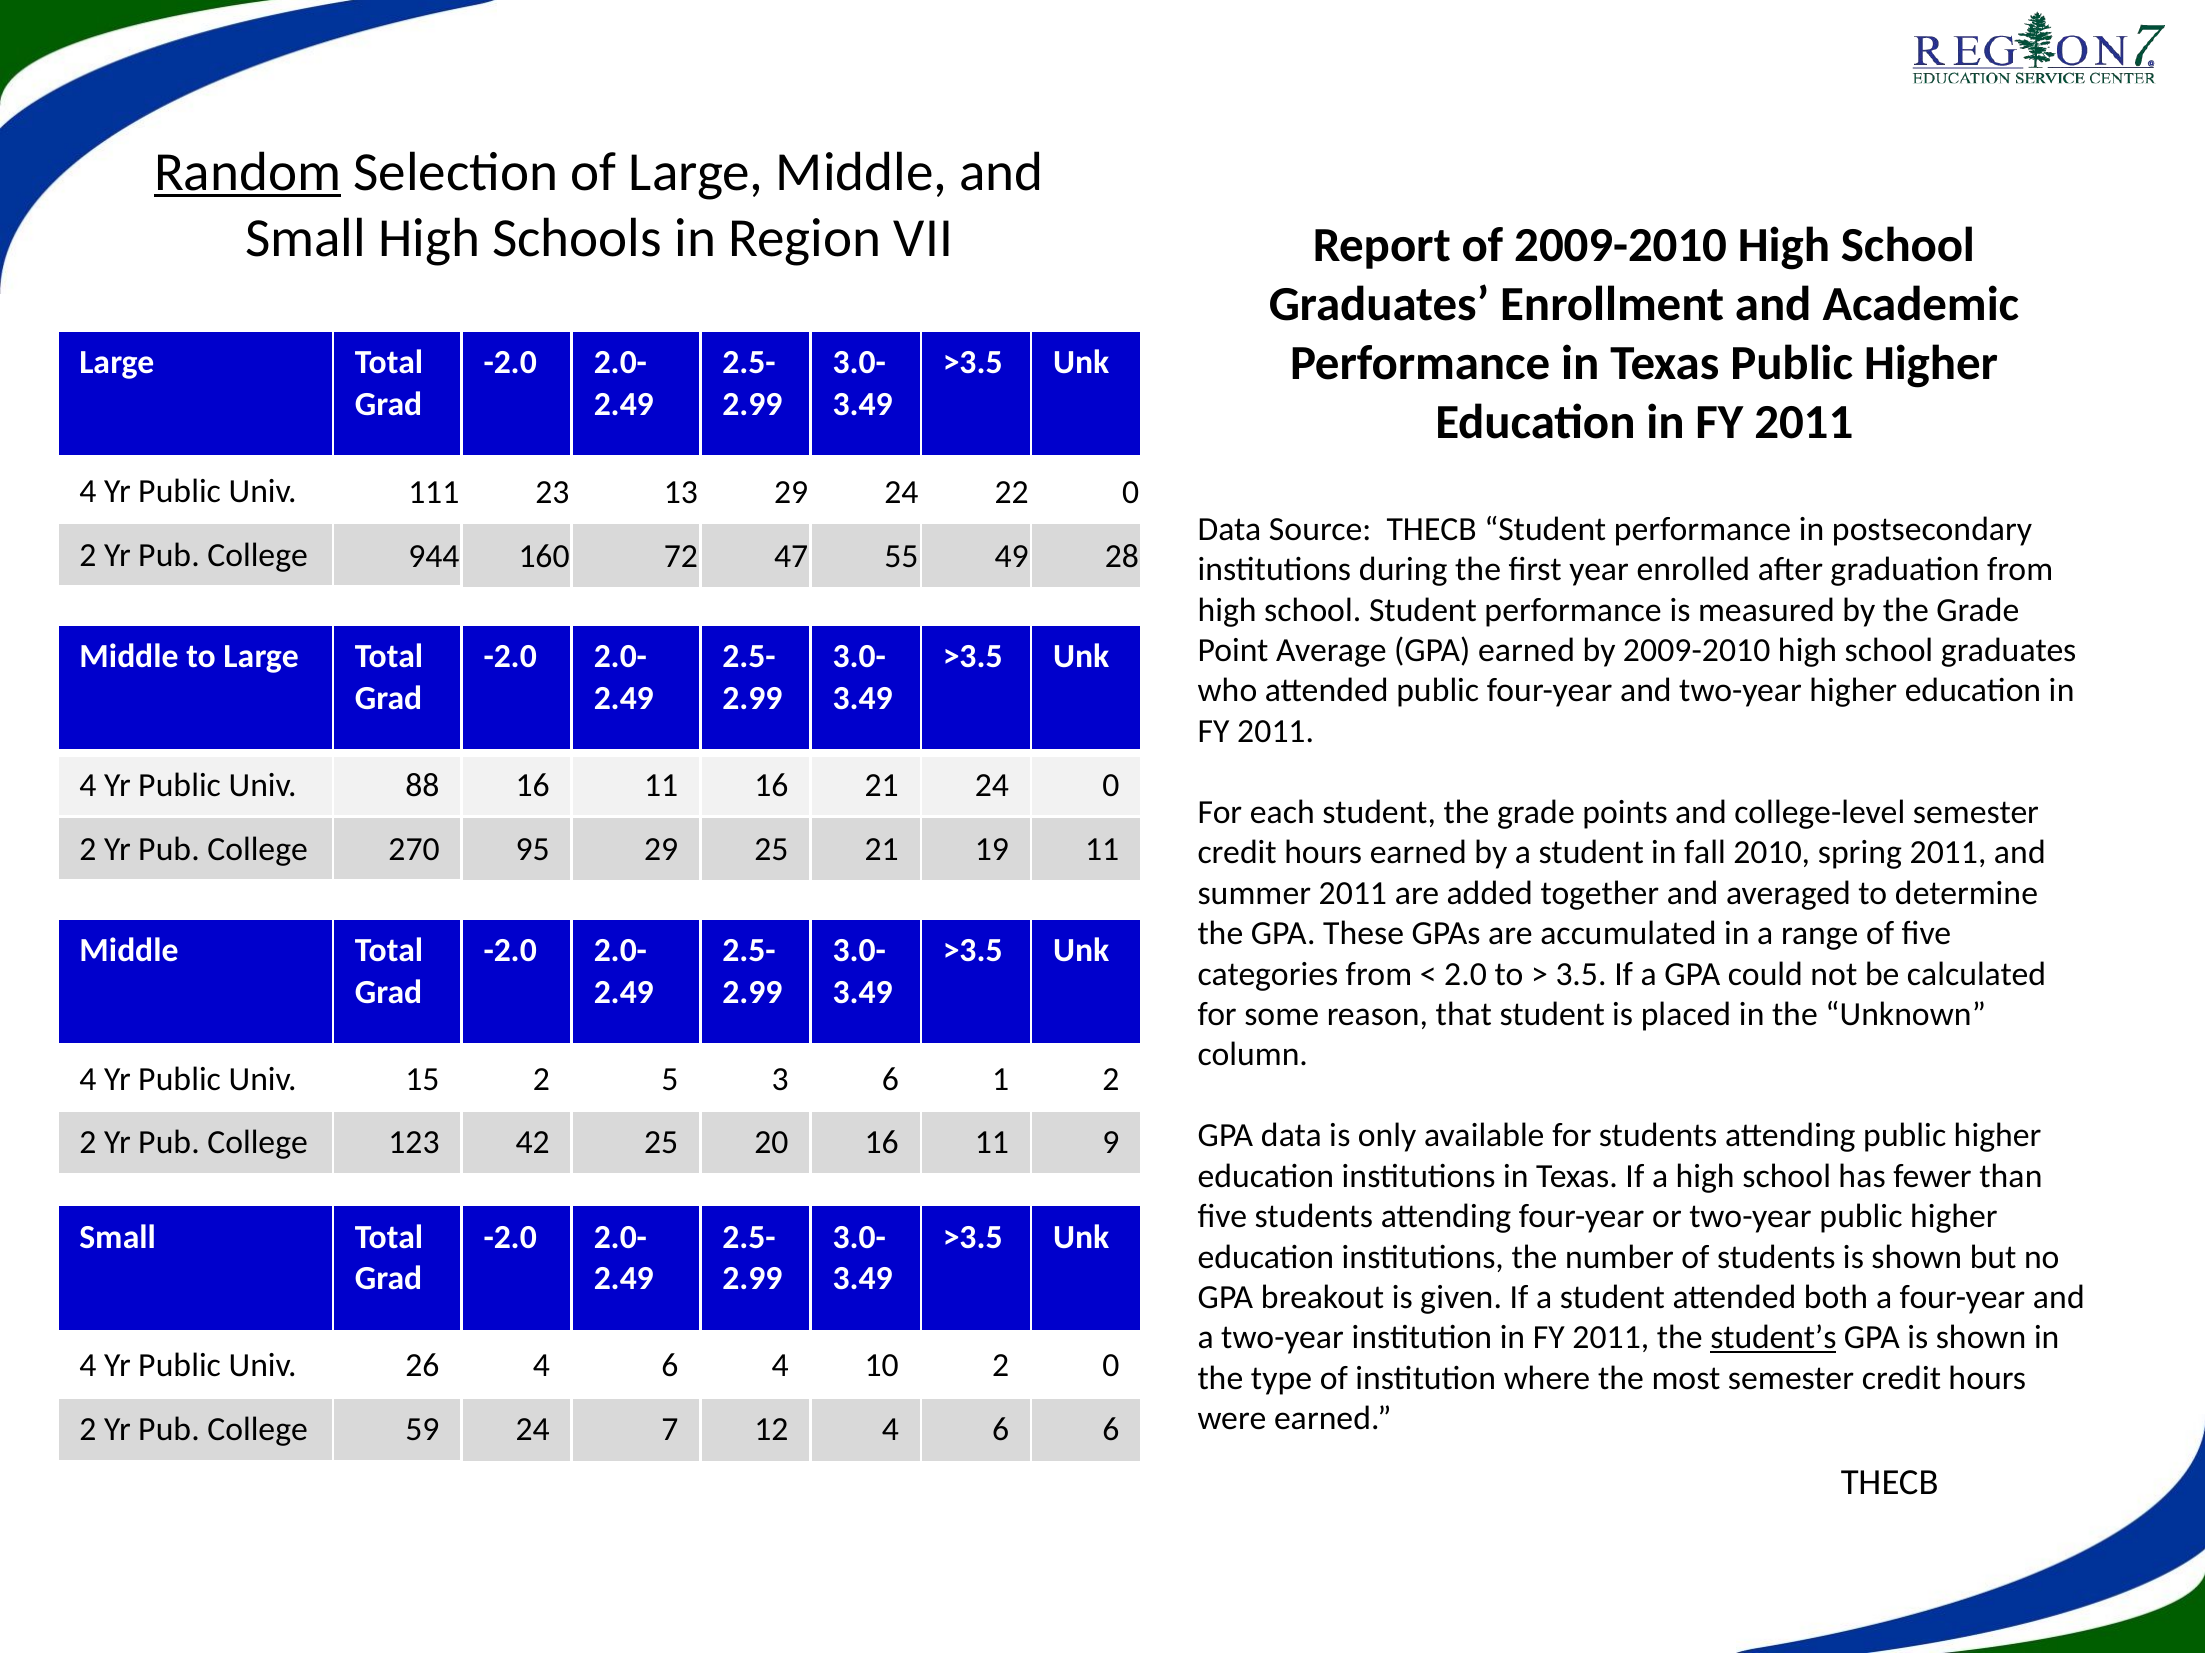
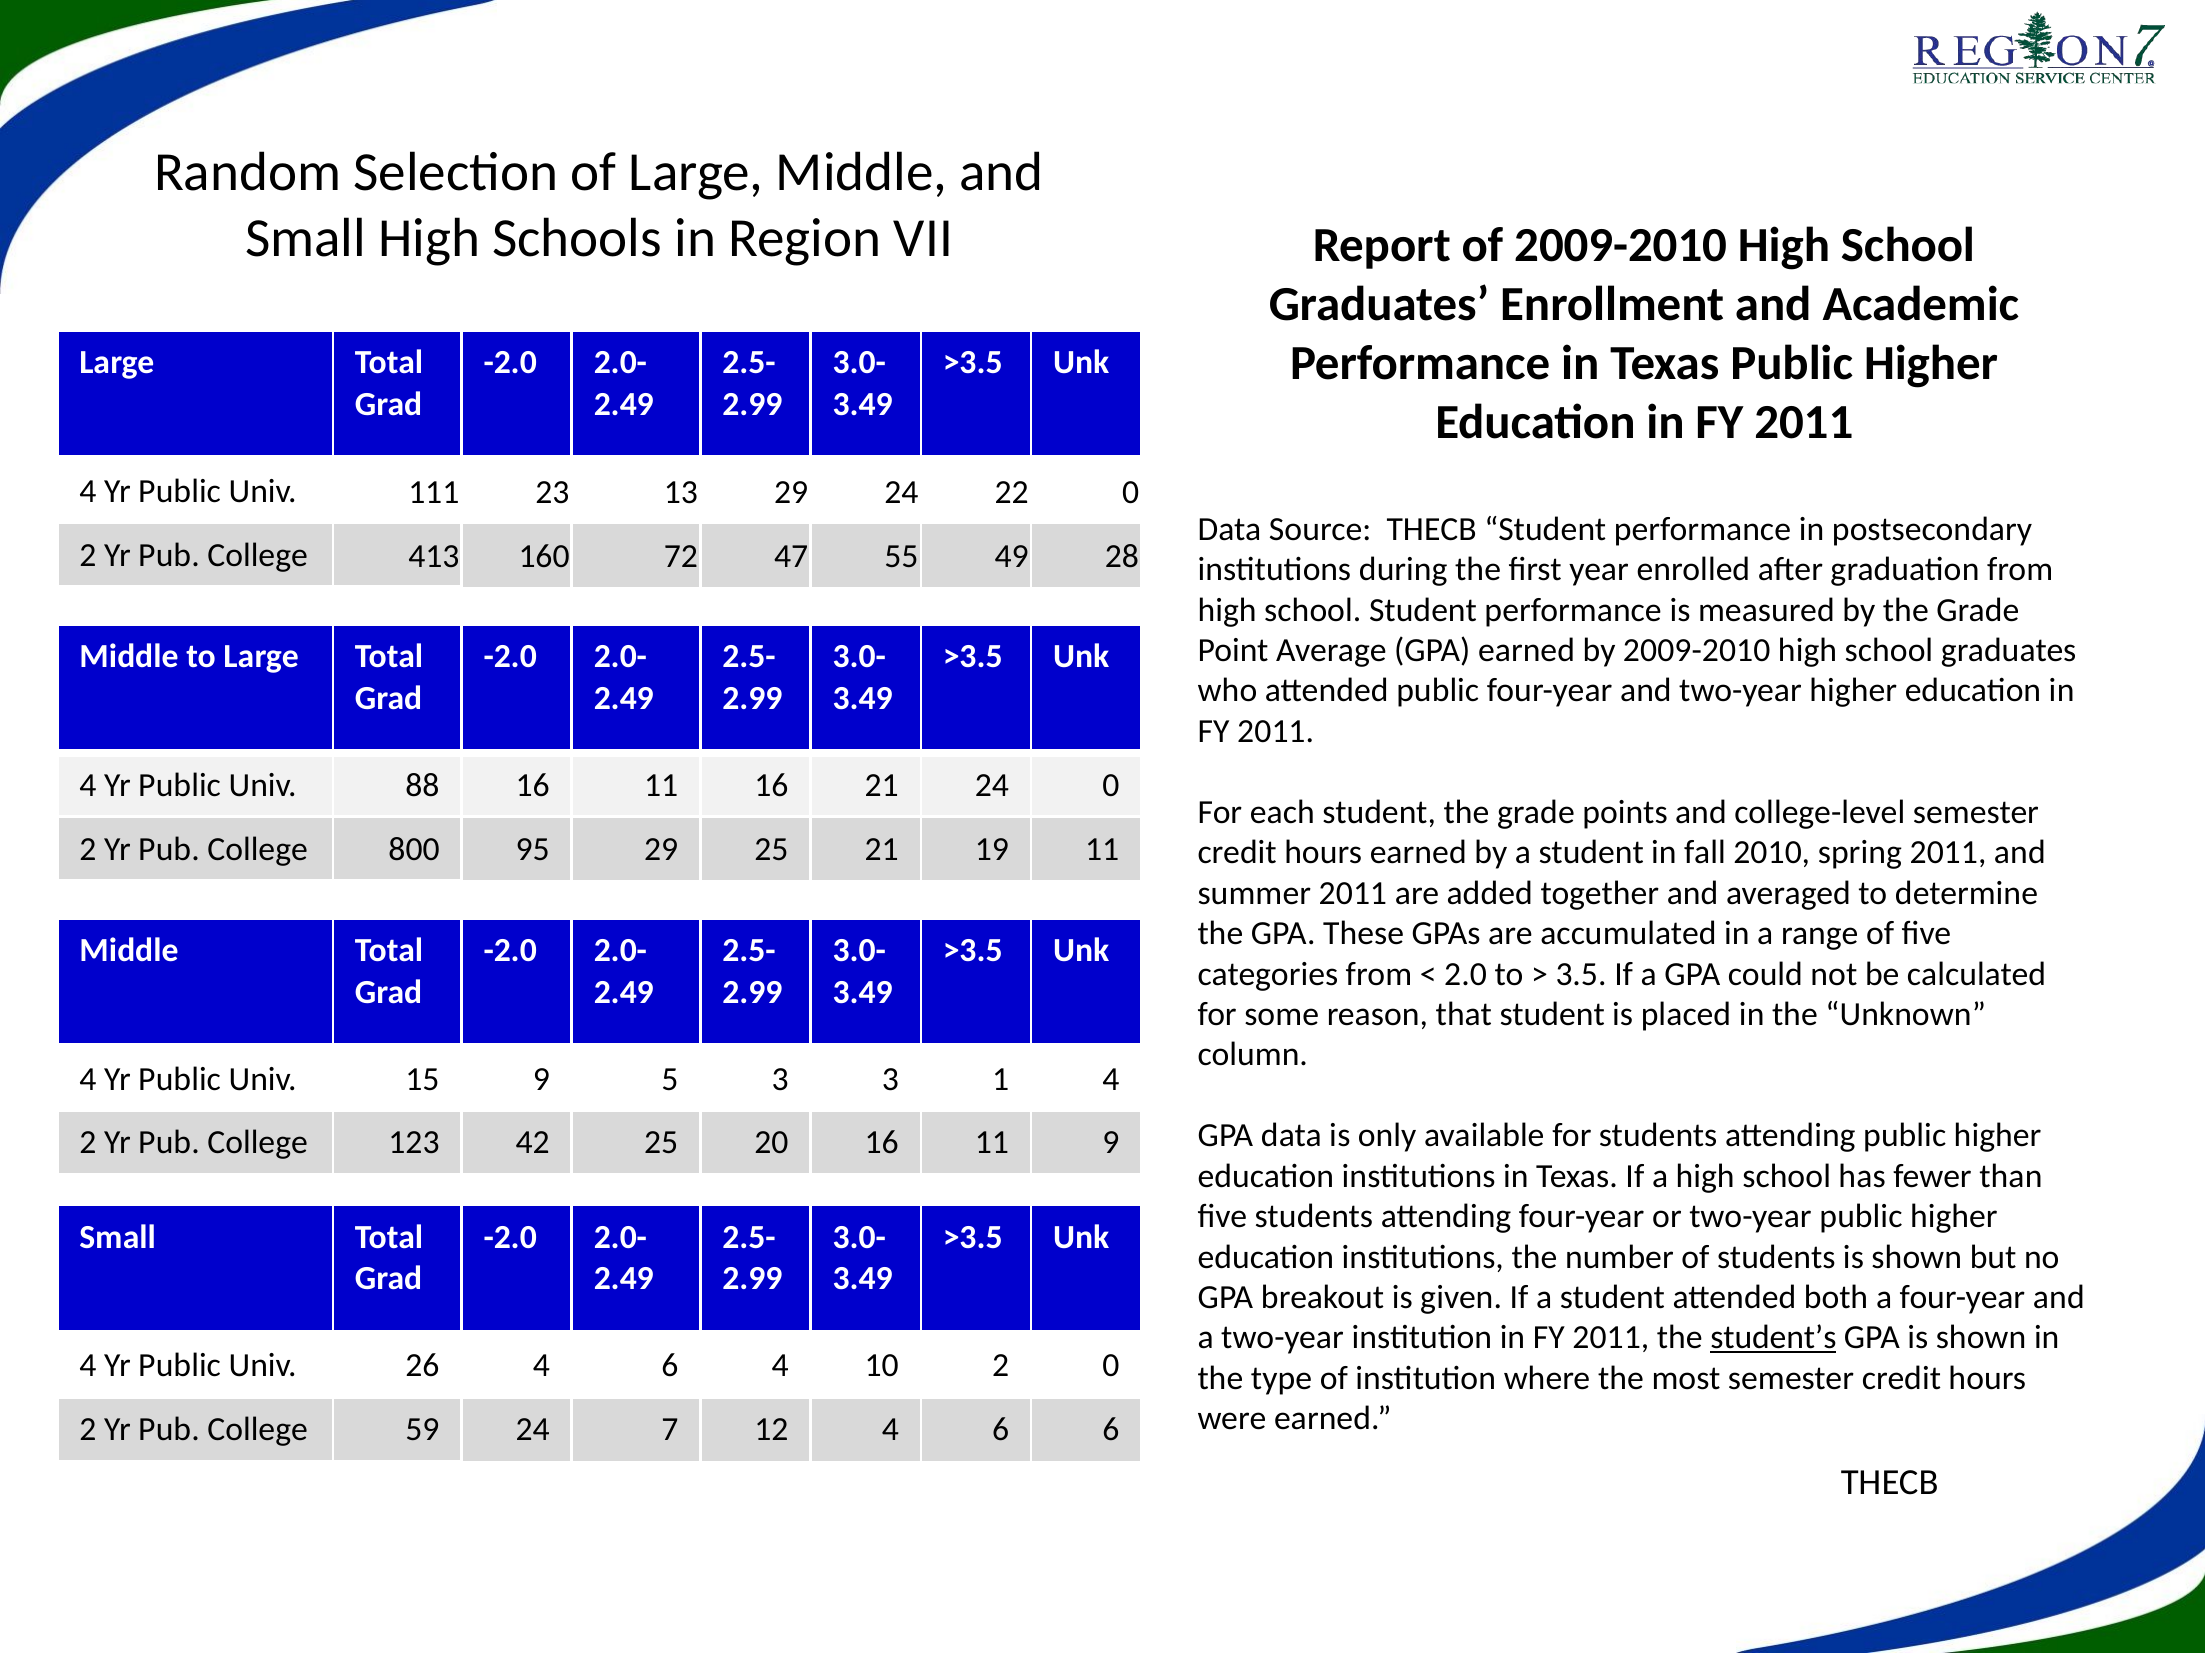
Random underline: present -> none
944: 944 -> 413
270: 270 -> 800
15 2: 2 -> 9
3 6: 6 -> 3
1 2: 2 -> 4
